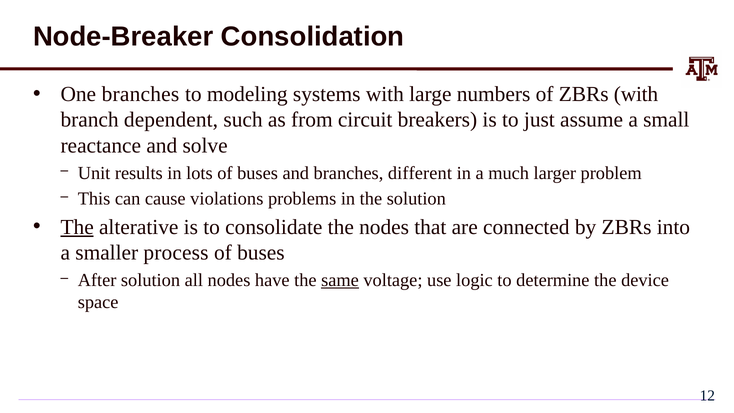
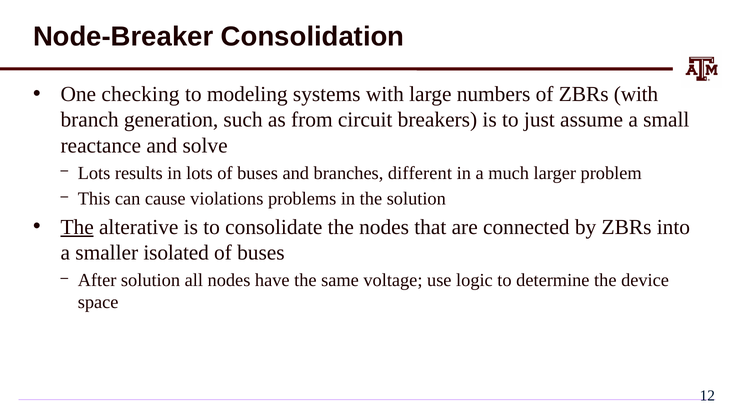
One branches: branches -> checking
dependent: dependent -> generation
Unit at (94, 173): Unit -> Lots
process: process -> isolated
same underline: present -> none
